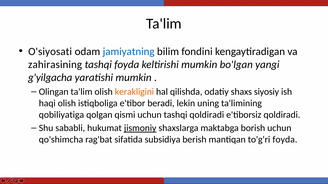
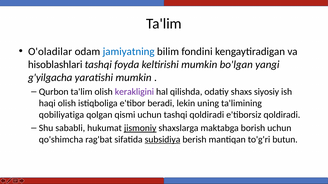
O'siyosati: O'siyosati -> O'oladilar
zahirasining: zahirasining -> hisoblashlari
Olingan: Olingan -> Qurbon
kerakligini colour: orange -> purple
subsidiya underline: none -> present
to'g'ri foyda: foyda -> butun
